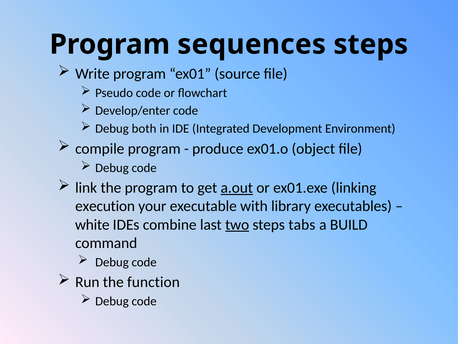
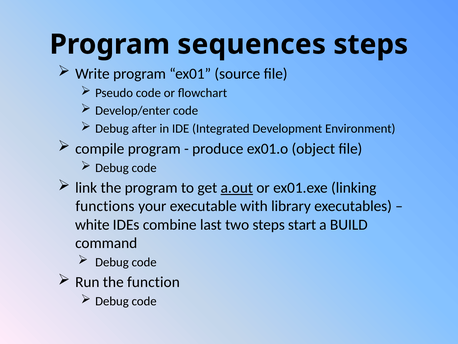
both: both -> after
execution: execution -> functions
two underline: present -> none
tabs: tabs -> start
